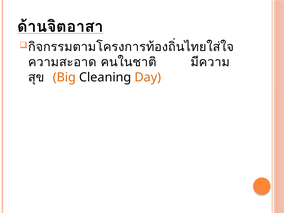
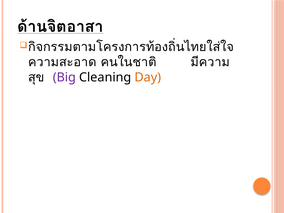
Big colour: orange -> purple
